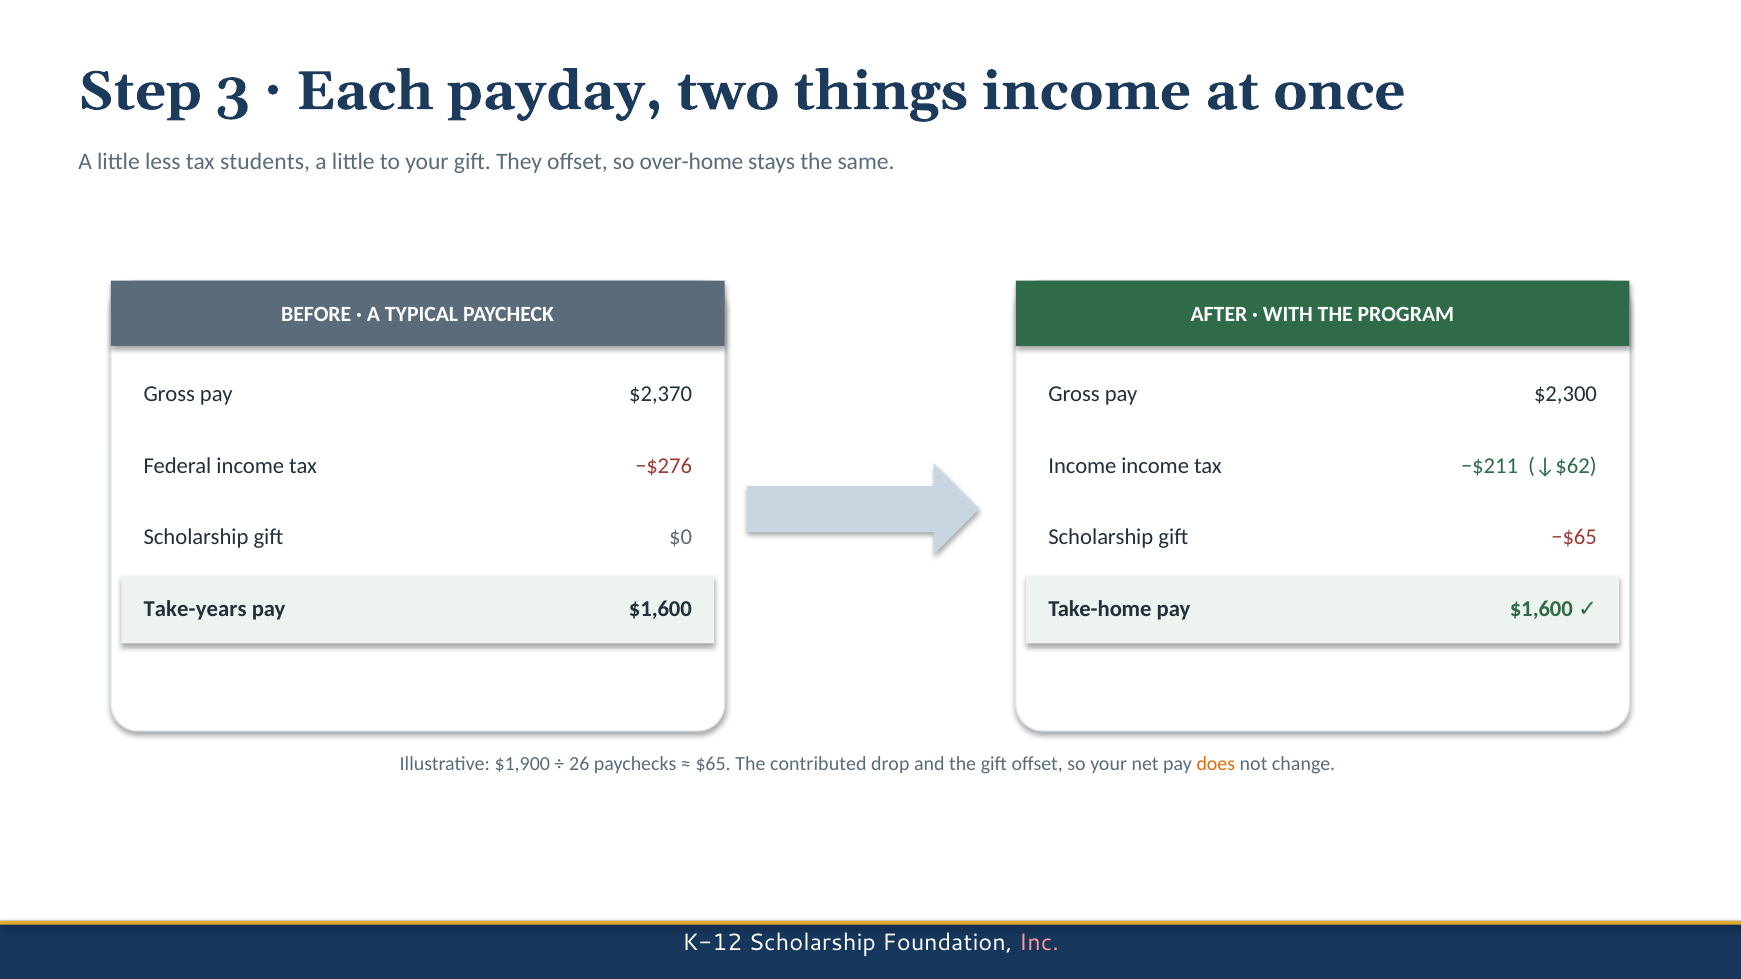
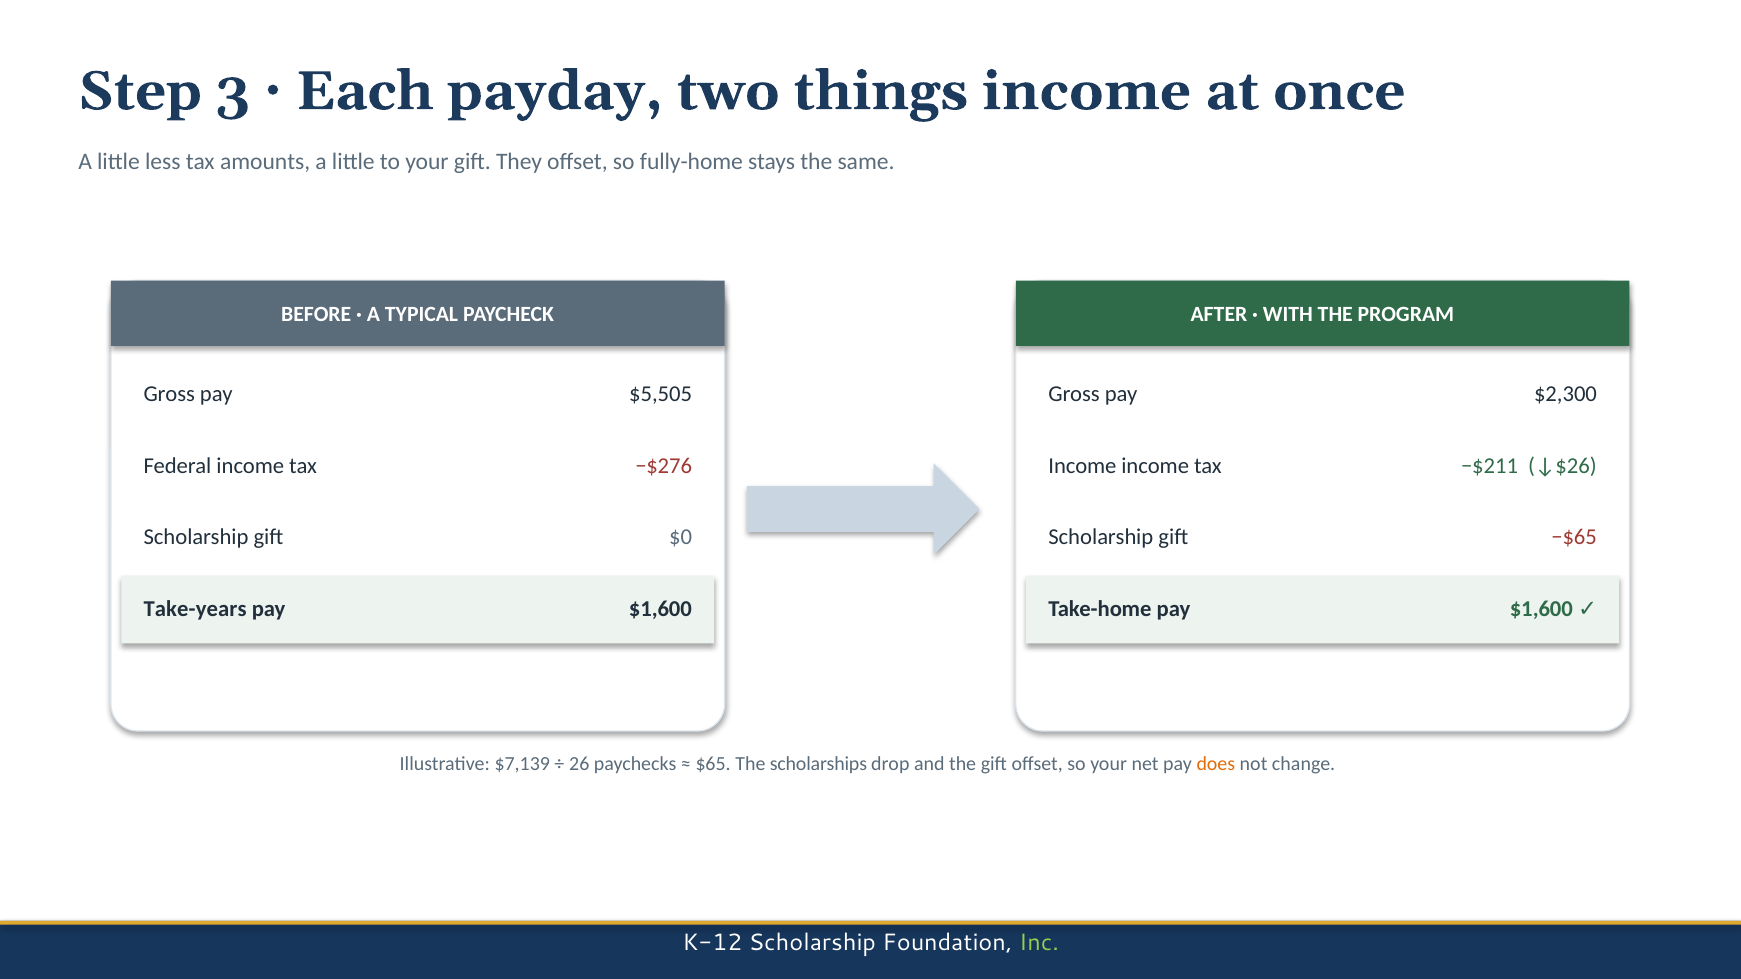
students: students -> amounts
over-home: over-home -> fully-home
$2,370: $2,370 -> $5,505
↓$62: ↓$62 -> ↓$26
$1,900: $1,900 -> $7,139
contributed: contributed -> scholarships
Inc colour: pink -> light green
